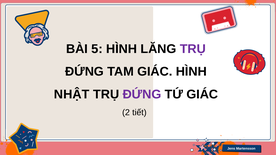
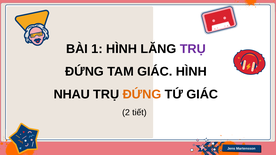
5: 5 -> 1
NHẬT: NHẬT -> NHAU
ĐỨNG at (142, 95) colour: purple -> orange
